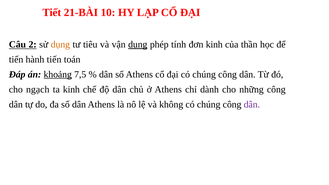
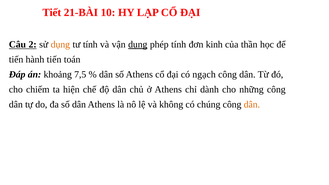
tư tiêu: tiêu -> tính
khoảng underline: present -> none
đại có chúng: chúng -> ngạch
ngạch: ngạch -> chiếm
ta kinh: kinh -> hiện
dân at (252, 104) colour: purple -> orange
